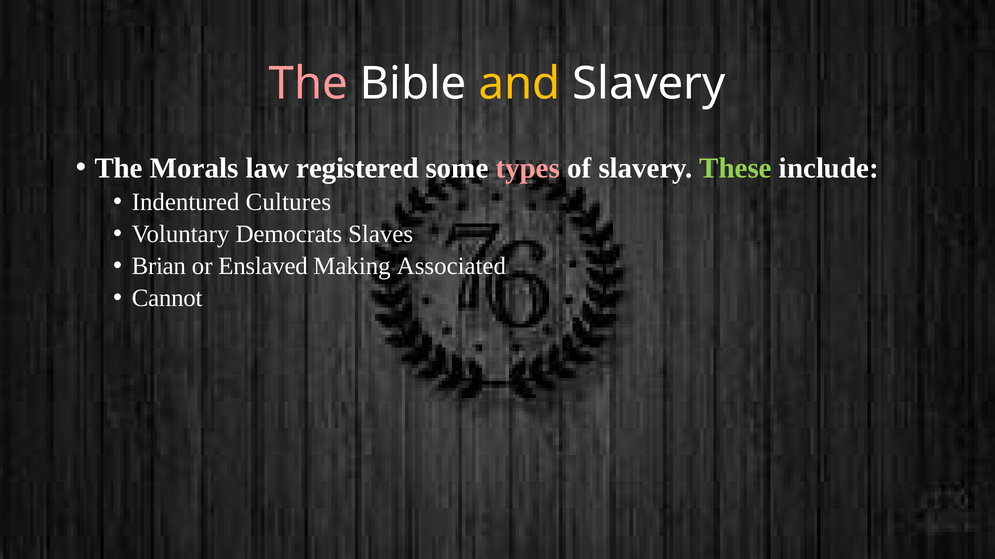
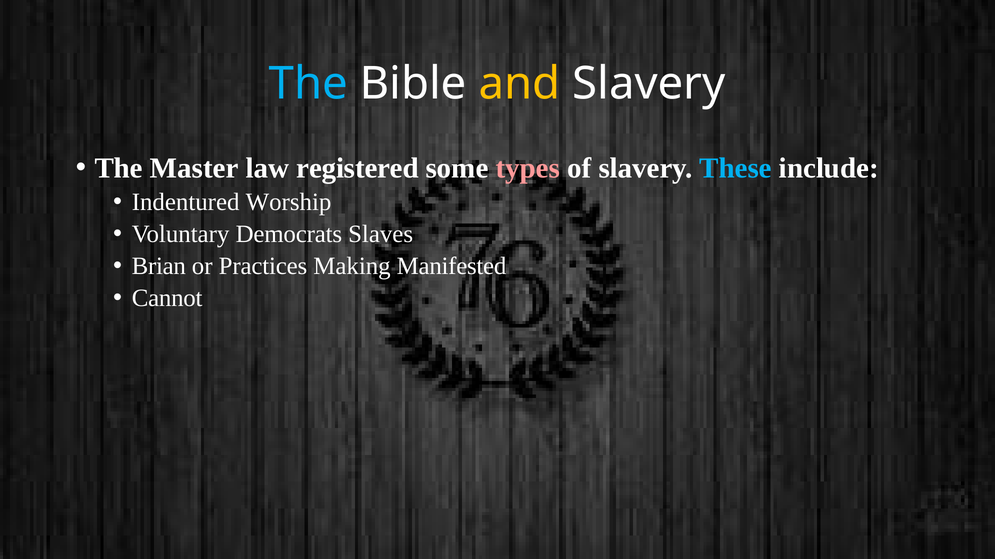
The at (308, 84) colour: pink -> light blue
Morals: Morals -> Master
These colour: light green -> light blue
Cultures: Cultures -> Worship
Enslaved: Enslaved -> Practices
Associated: Associated -> Manifested
